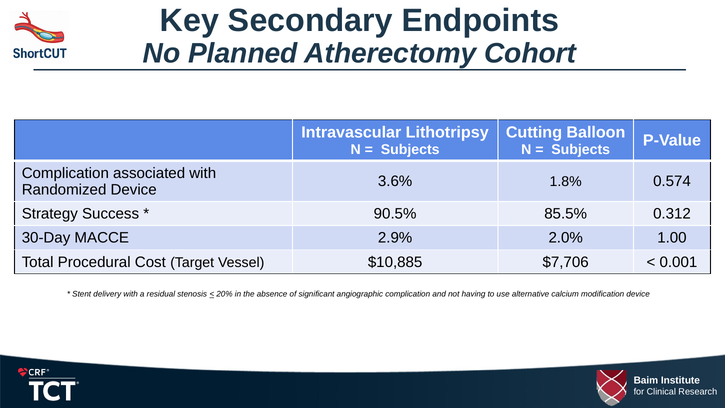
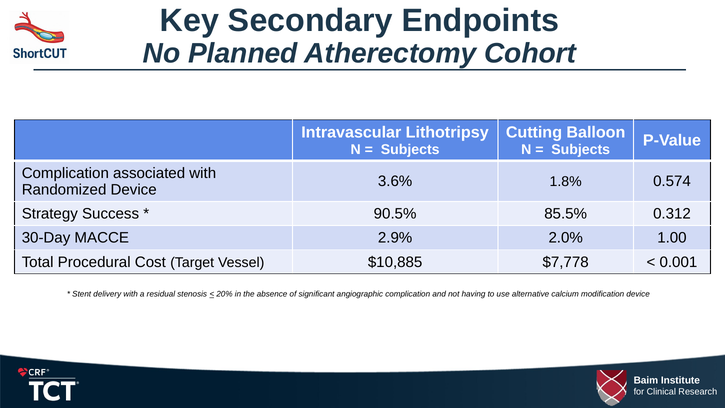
$7,706: $7,706 -> $7,778
